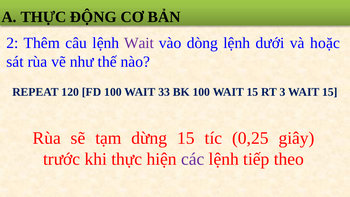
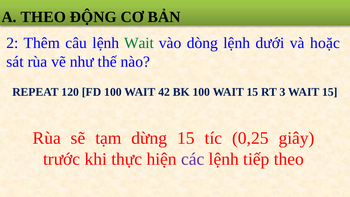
A THỰC: THỰC -> THEO
Wait at (139, 43) colour: purple -> green
33: 33 -> 42
